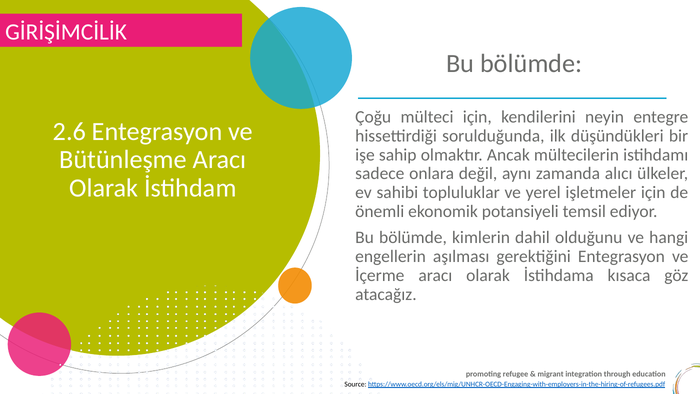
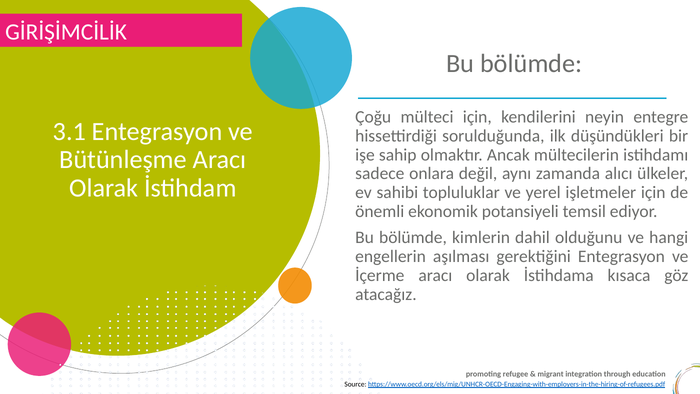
2.6: 2.6 -> 3.1
